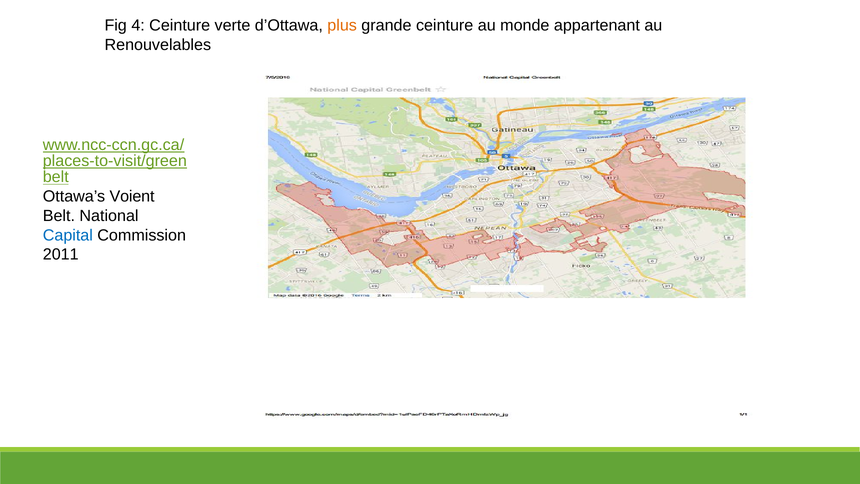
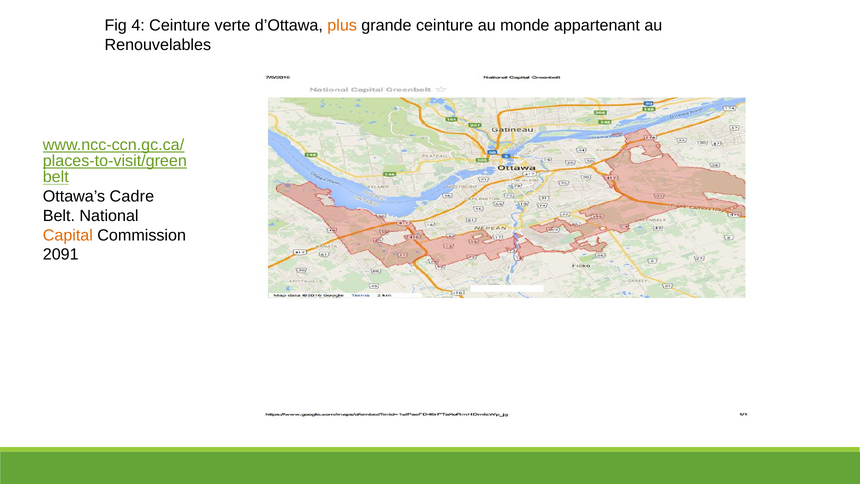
Voient: Voient -> Cadre
Capital colour: blue -> orange
2011: 2011 -> 2091
